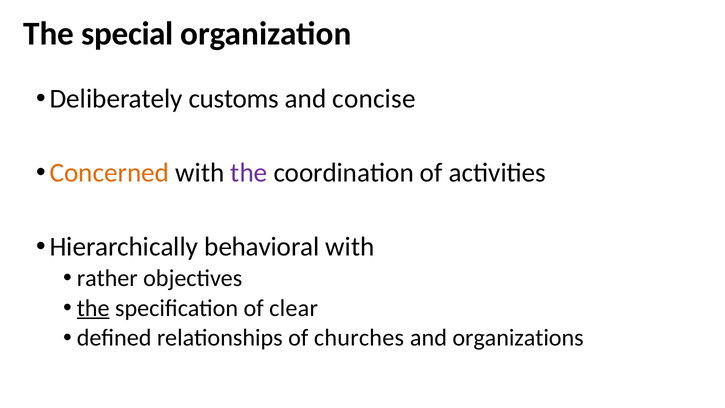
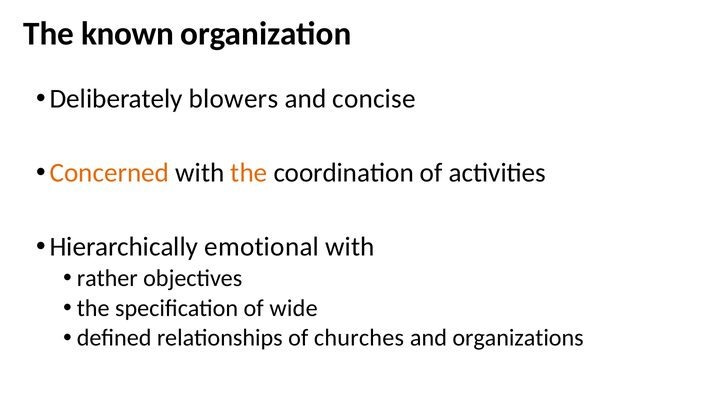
special: special -> known
customs: customs -> blowers
the at (249, 173) colour: purple -> orange
behavioral: behavioral -> emotional
the at (93, 308) underline: present -> none
clear: clear -> wide
